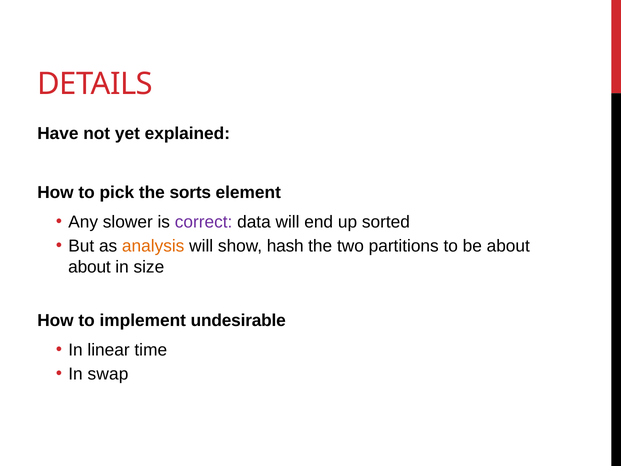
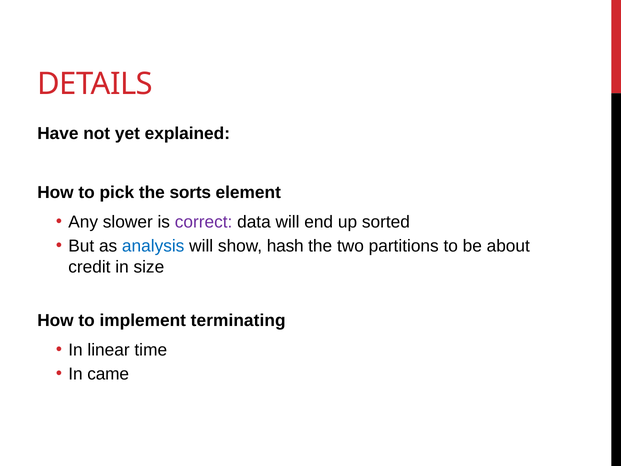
analysis colour: orange -> blue
about at (89, 267): about -> credit
undesirable: undesirable -> terminating
swap: swap -> came
